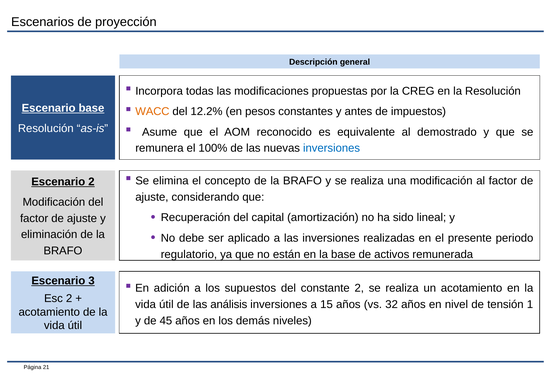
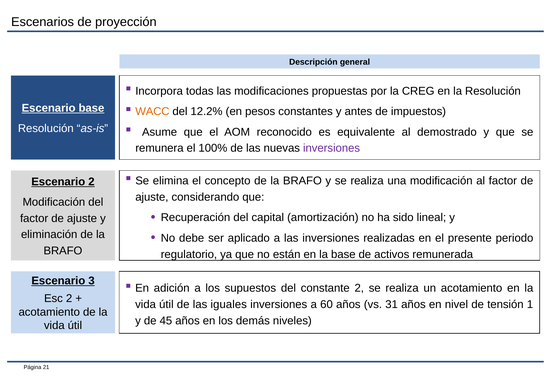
inversiones at (332, 148) colour: blue -> purple
análisis: análisis -> iguales
15: 15 -> 60
32: 32 -> 31
